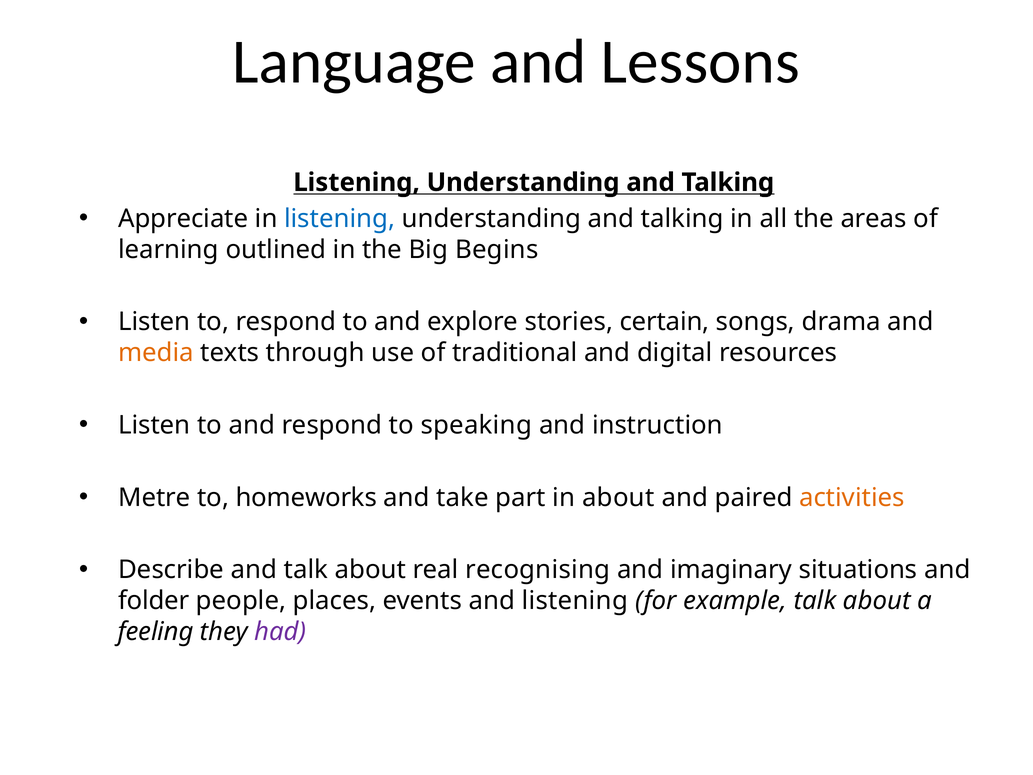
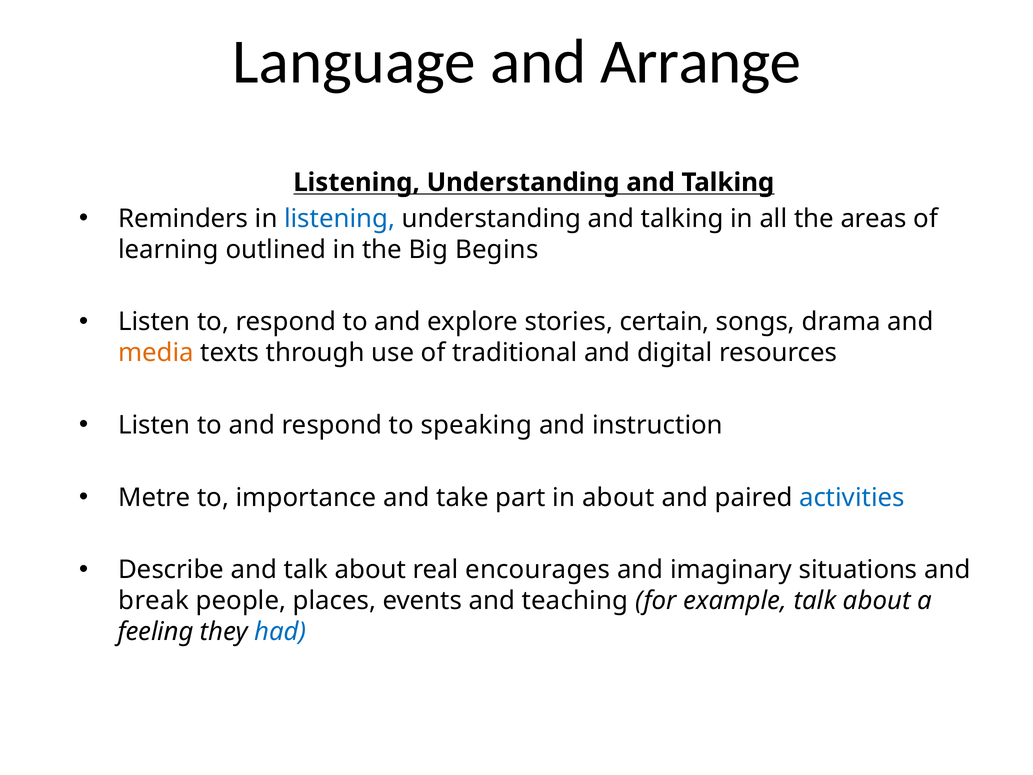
Lessons: Lessons -> Arrange
Appreciate: Appreciate -> Reminders
homeworks: homeworks -> importance
activities colour: orange -> blue
recognising: recognising -> encourages
folder: folder -> break
and listening: listening -> teaching
had colour: purple -> blue
